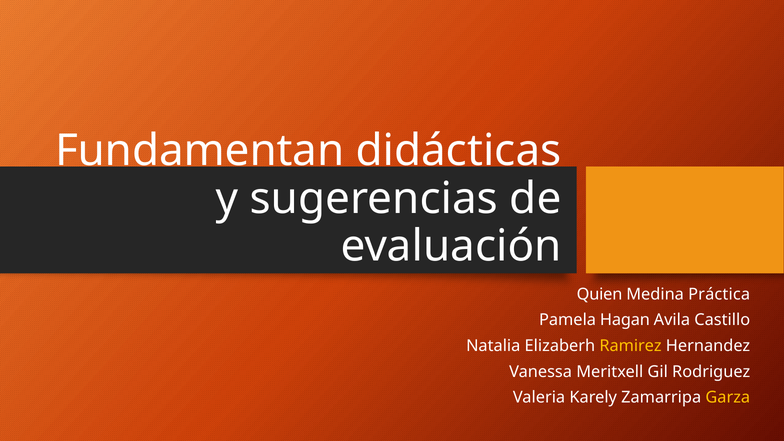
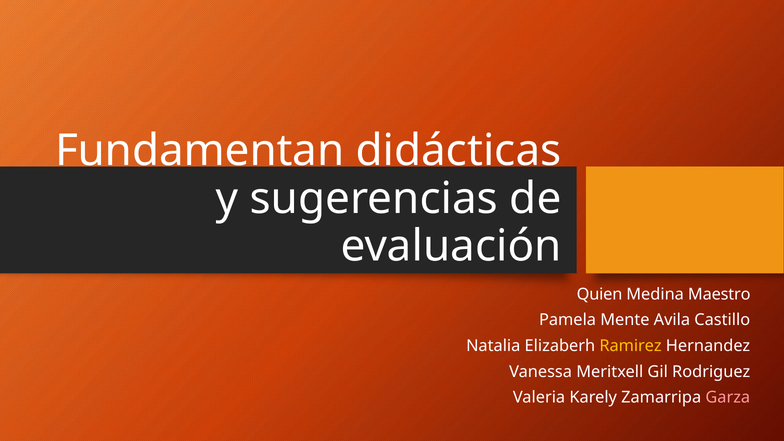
Práctica: Práctica -> Maestro
Hagan: Hagan -> Mente
Garza colour: yellow -> pink
